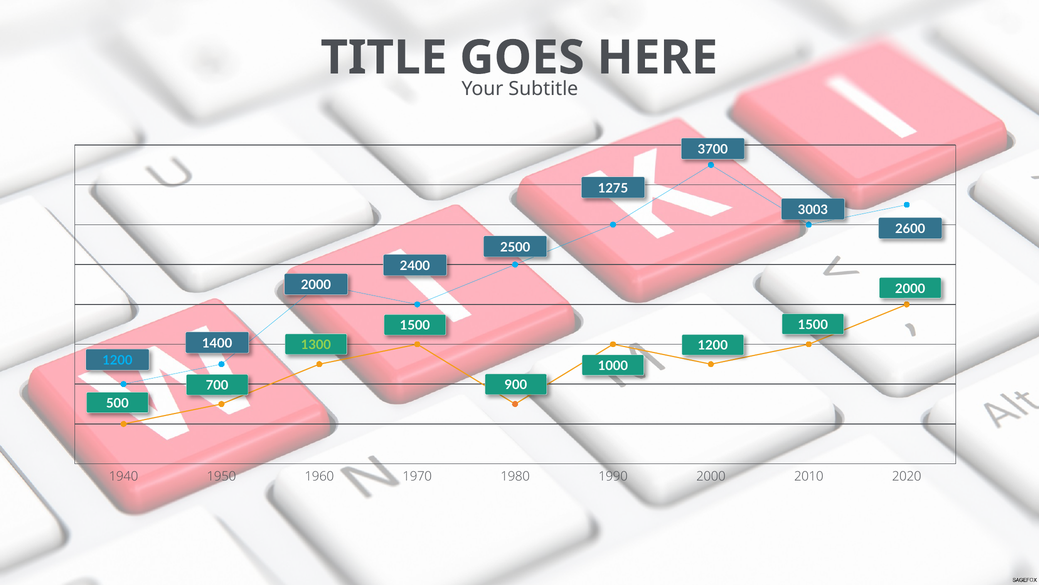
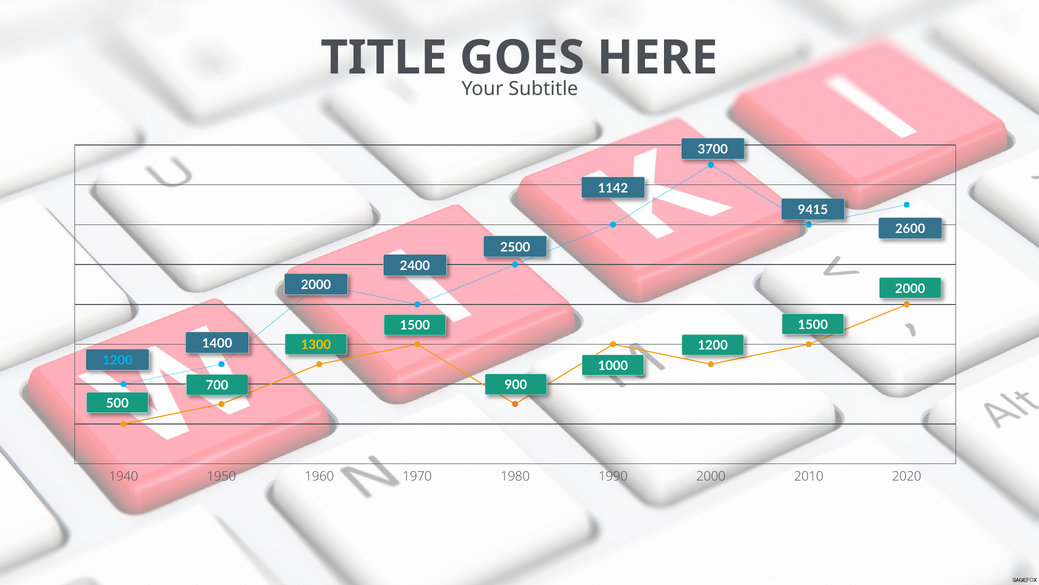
1275: 1275 -> 1142
3003: 3003 -> 9415
1300 colour: light green -> yellow
